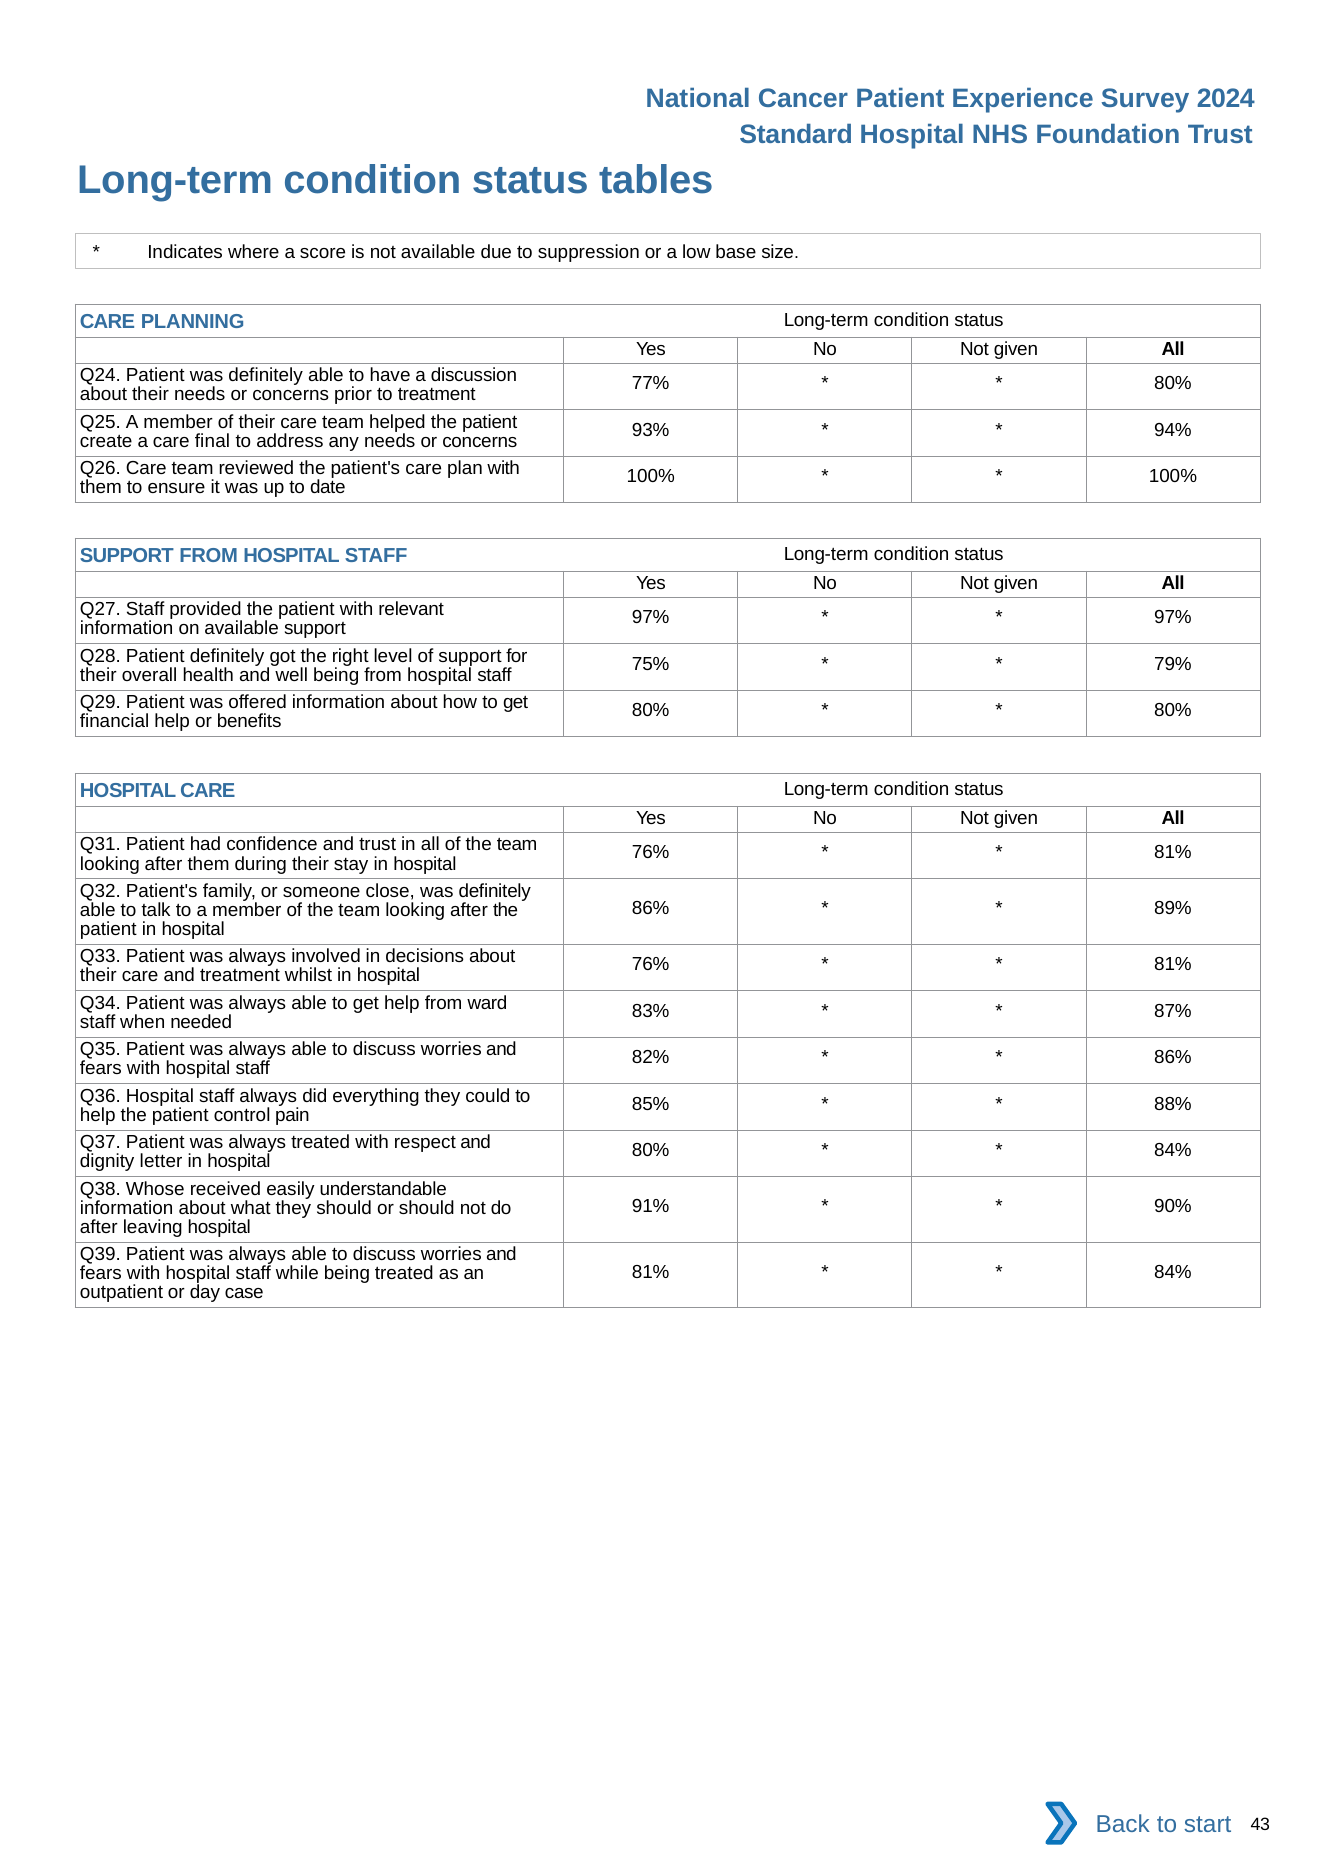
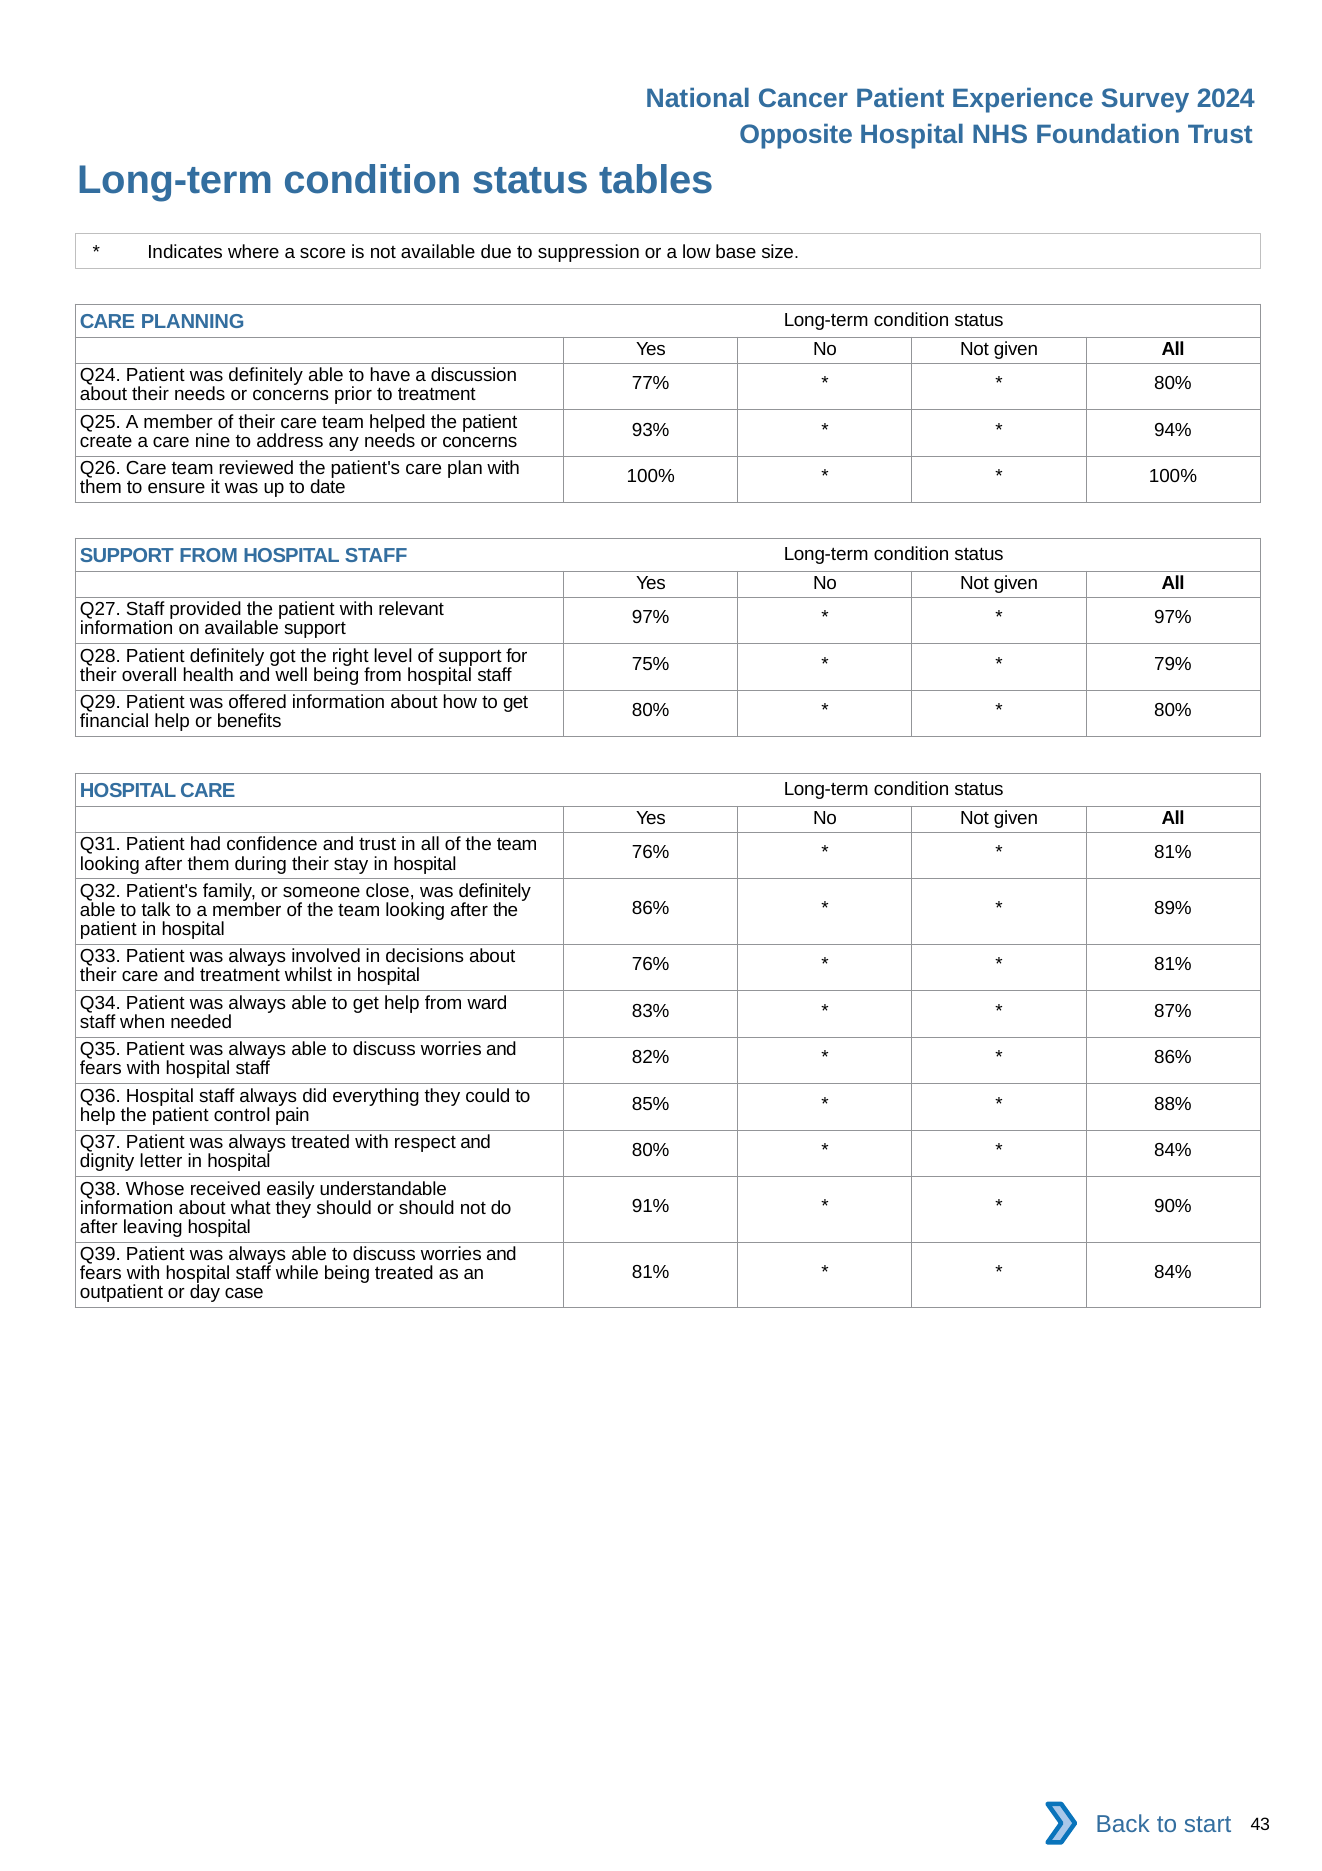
Standard: Standard -> Opposite
final: final -> nine
